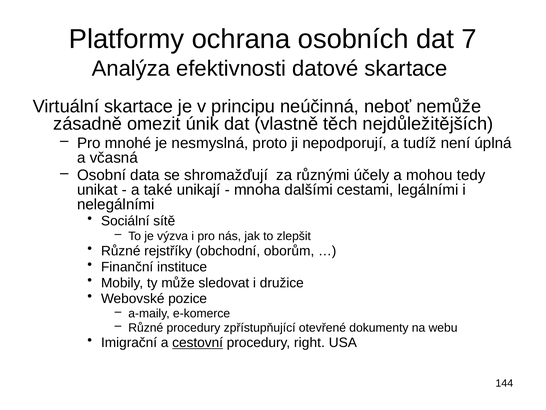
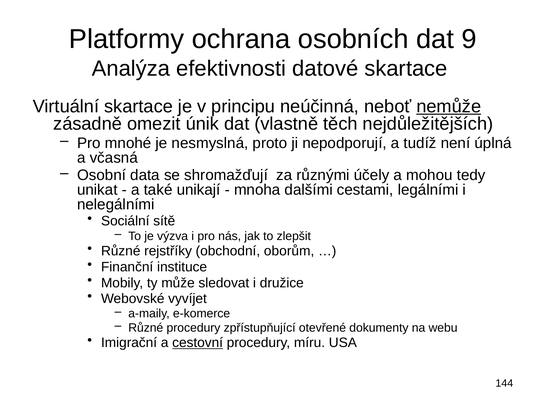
7: 7 -> 9
nemůže underline: none -> present
pozice: pozice -> vyvíjet
right: right -> míru
